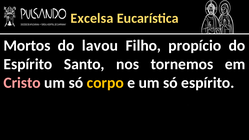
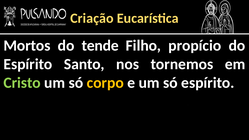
Excelsa: Excelsa -> Criação
lavou: lavou -> tende
Cristo colour: pink -> light green
